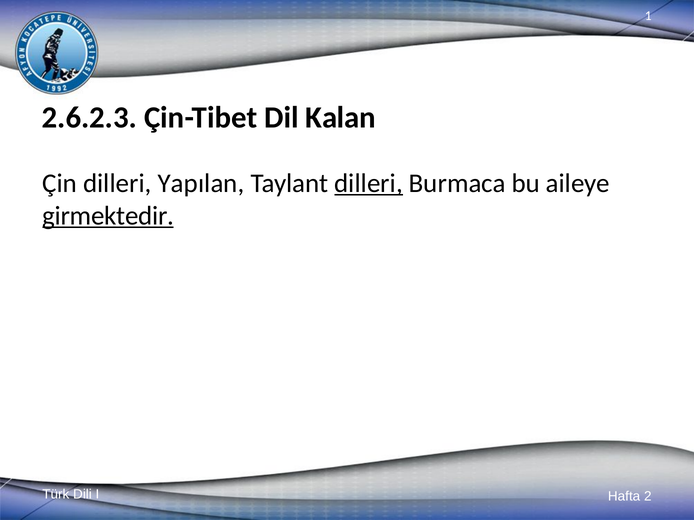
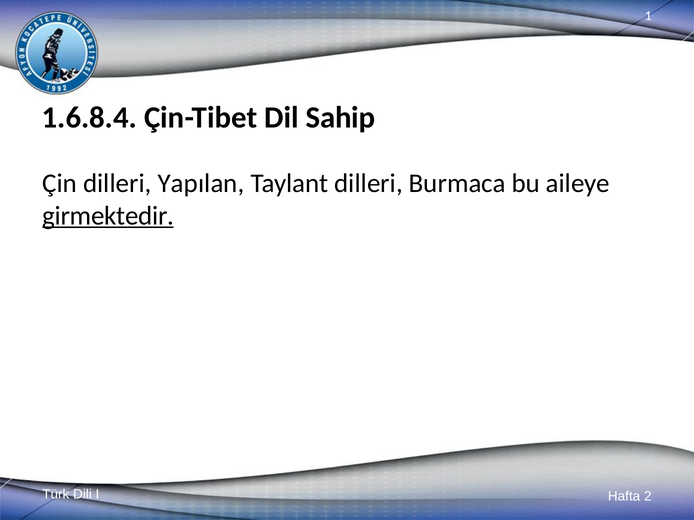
2.6.2.3: 2.6.2.3 -> 1.6.8.4
Kalan: Kalan -> Sahip
dilleri at (369, 183) underline: present -> none
